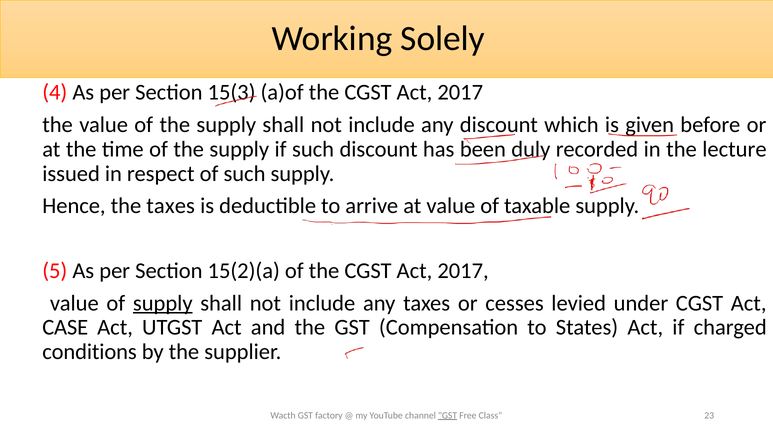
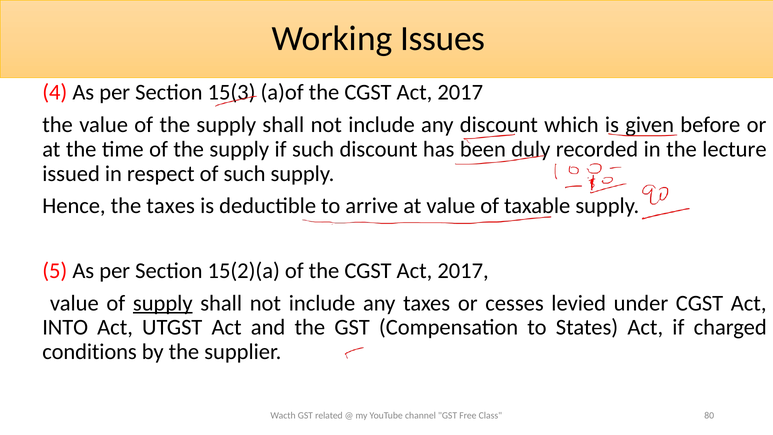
Solely: Solely -> Issues
CASE: CASE -> INTO
factory: factory -> related
GST at (448, 415) underline: present -> none
23: 23 -> 80
